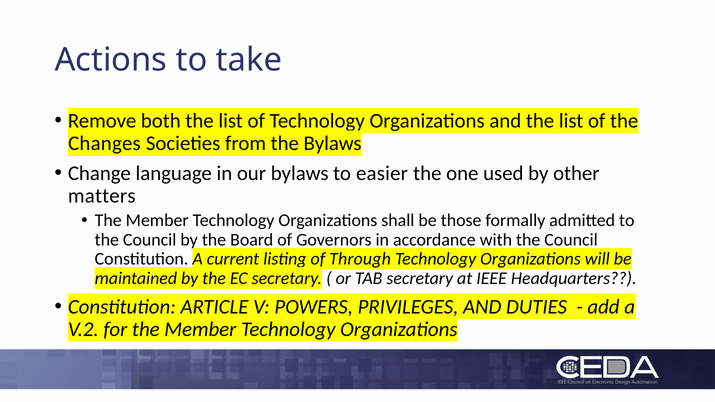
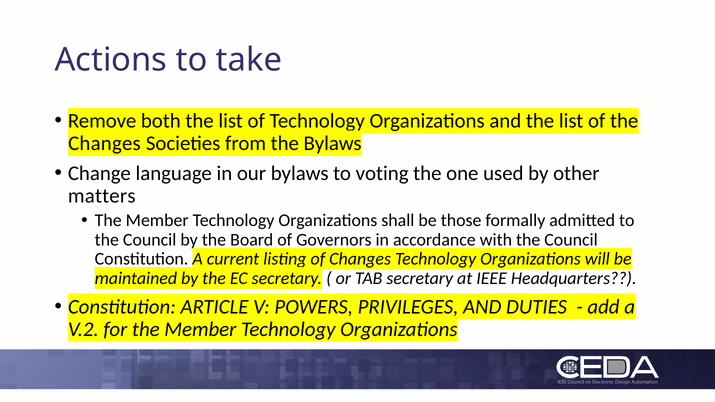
easier: easier -> voting
Through at (360, 259): Through -> Changes
